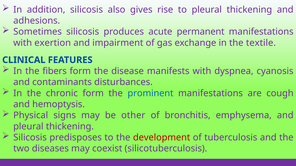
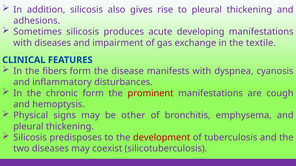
permanent: permanent -> developing
with exertion: exertion -> diseases
contaminants: contaminants -> inflammatory
prominent colour: blue -> red
